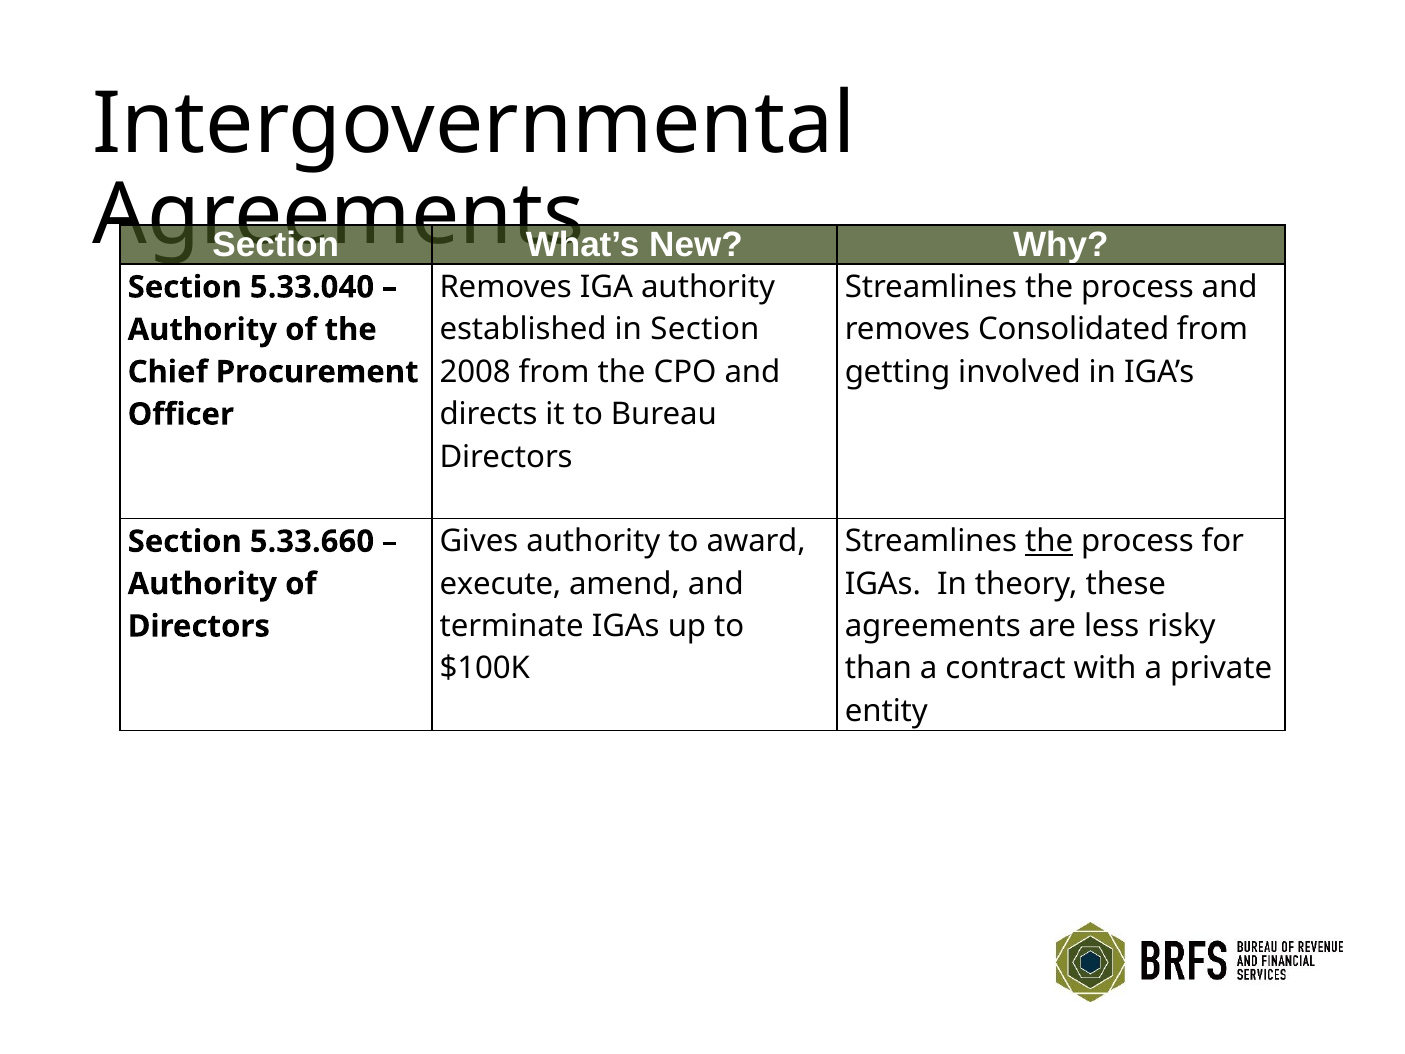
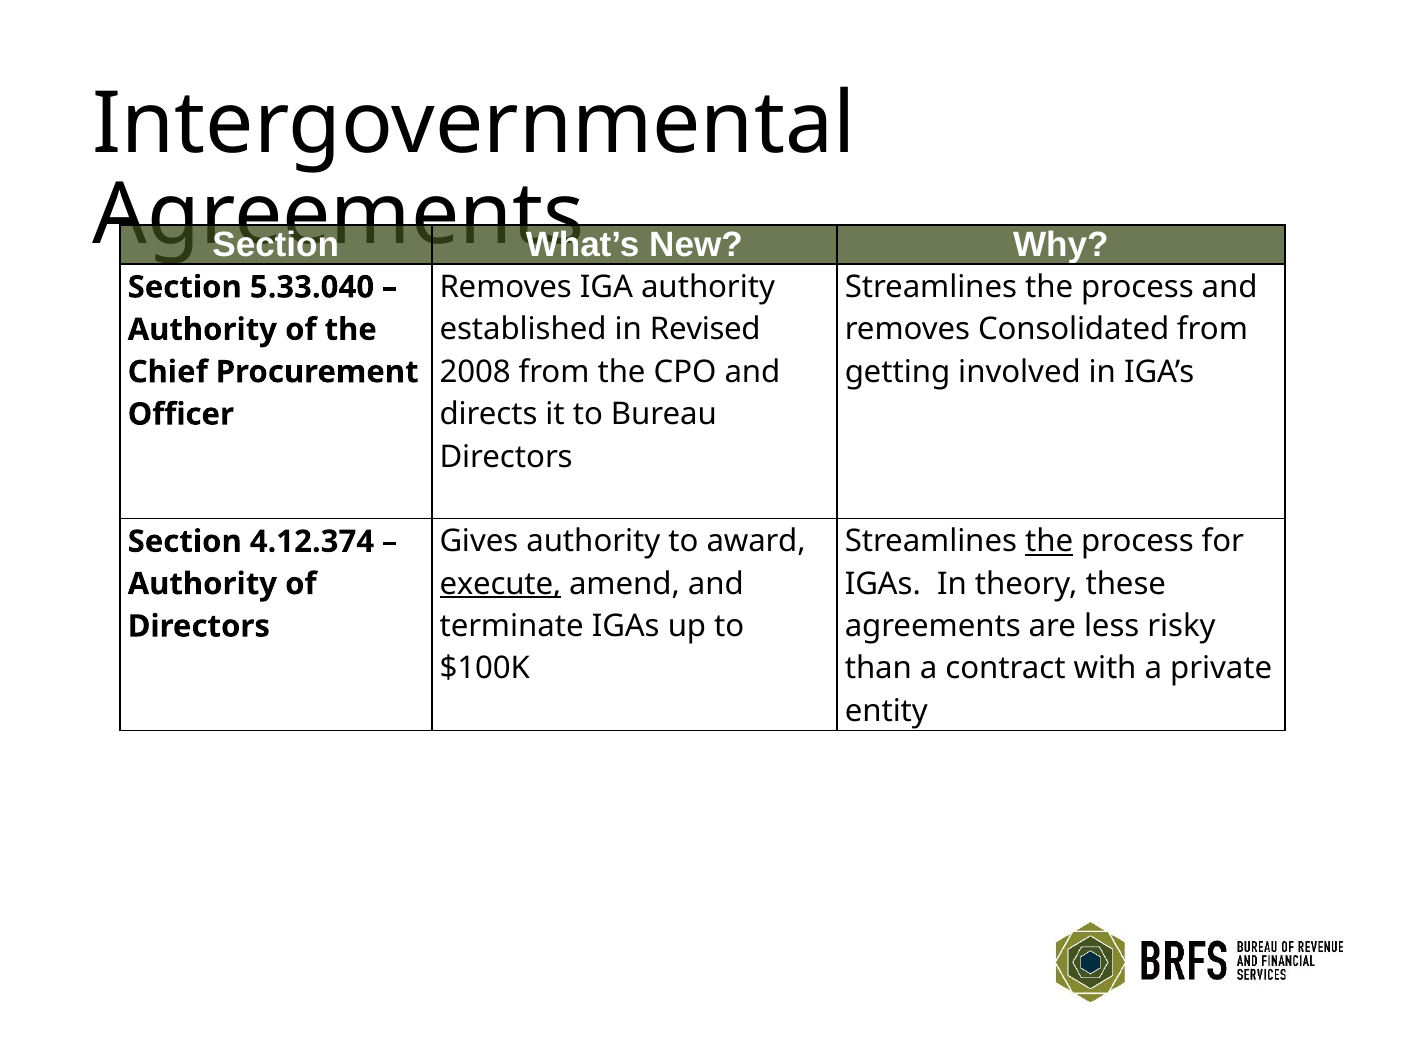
in Section: Section -> Revised
5.33.660: 5.33.660 -> 4.12.374
execute underline: none -> present
